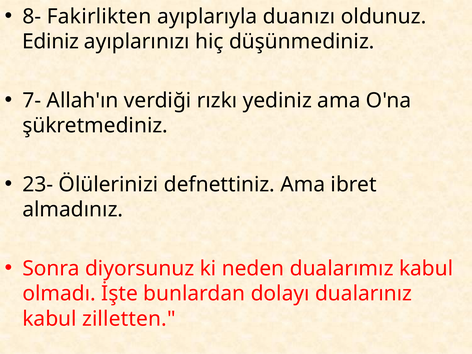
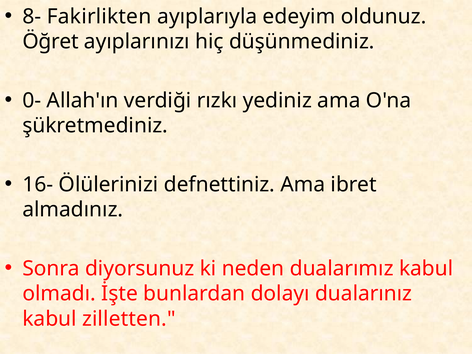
duanızı: duanızı -> edeyim
Ediniz: Ediniz -> Öğret
7-: 7- -> 0-
23-: 23- -> 16-
